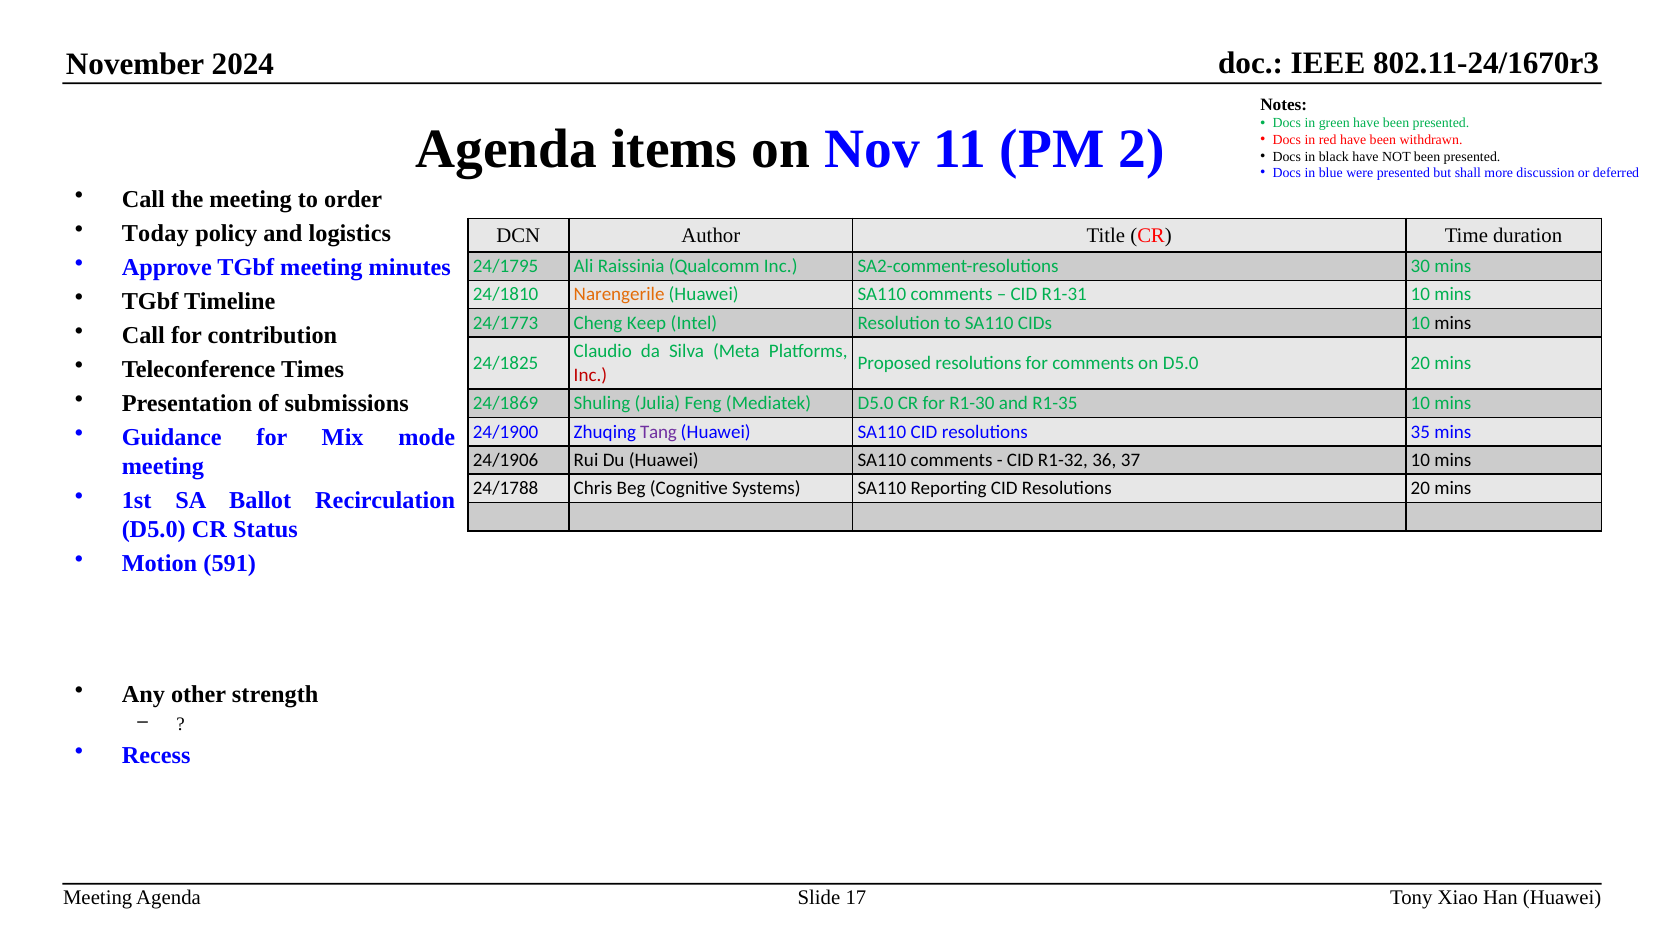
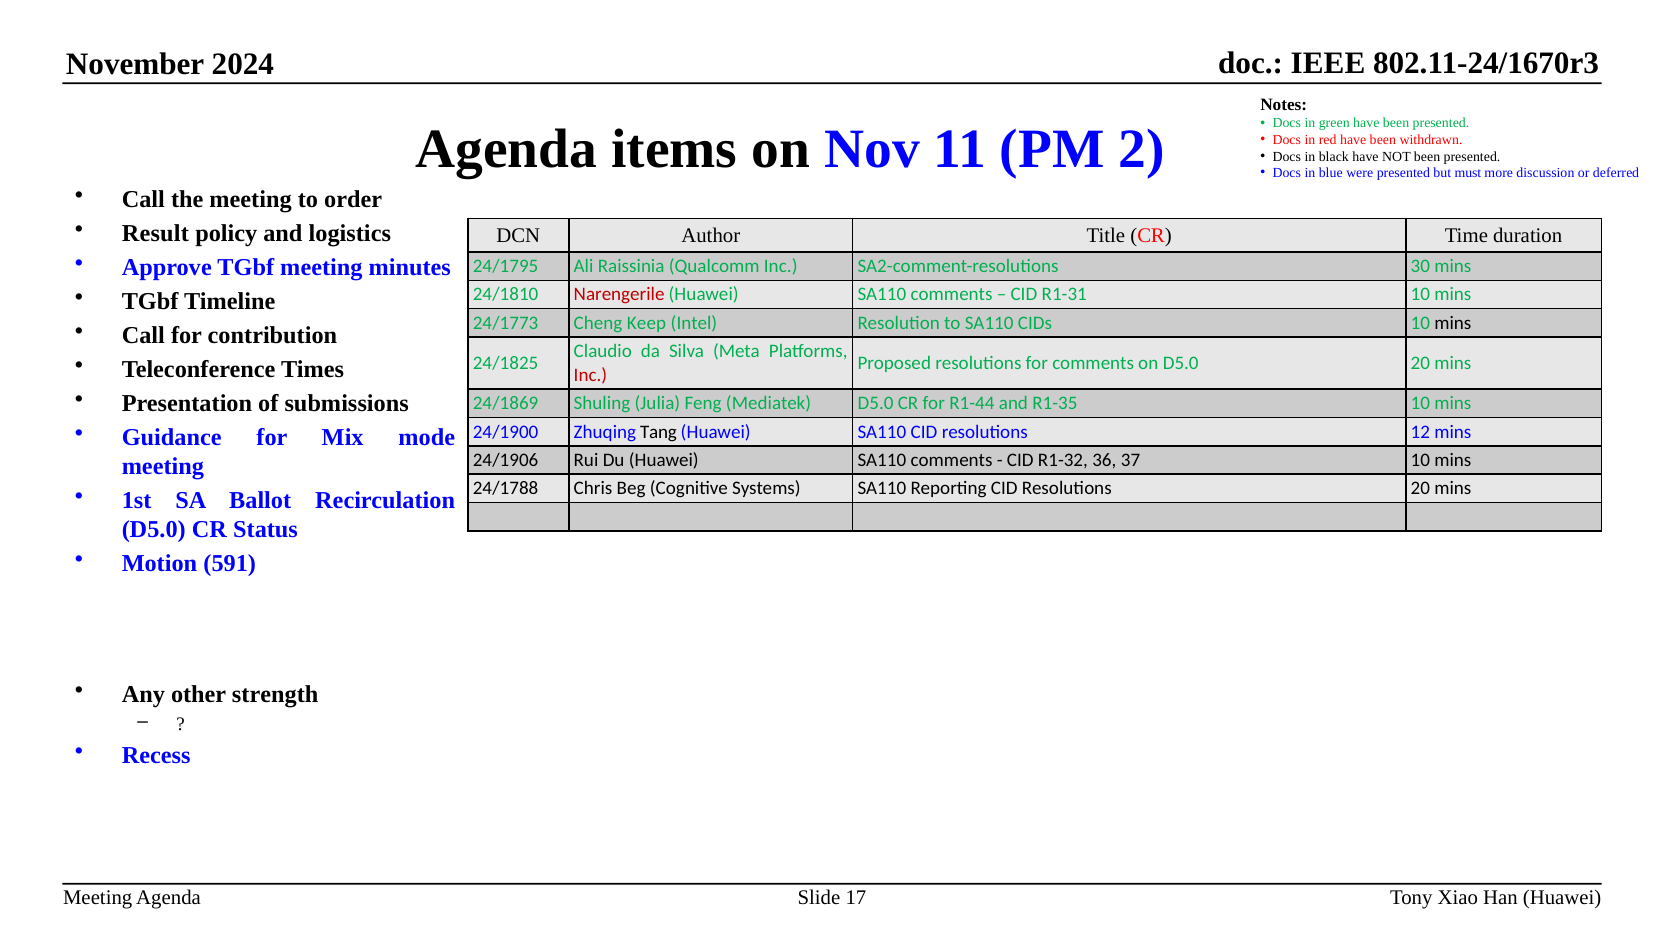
shall: shall -> must
Today: Today -> Result
Narengerile colour: orange -> red
R1-30: R1-30 -> R1-44
Tang colour: purple -> black
35: 35 -> 12
